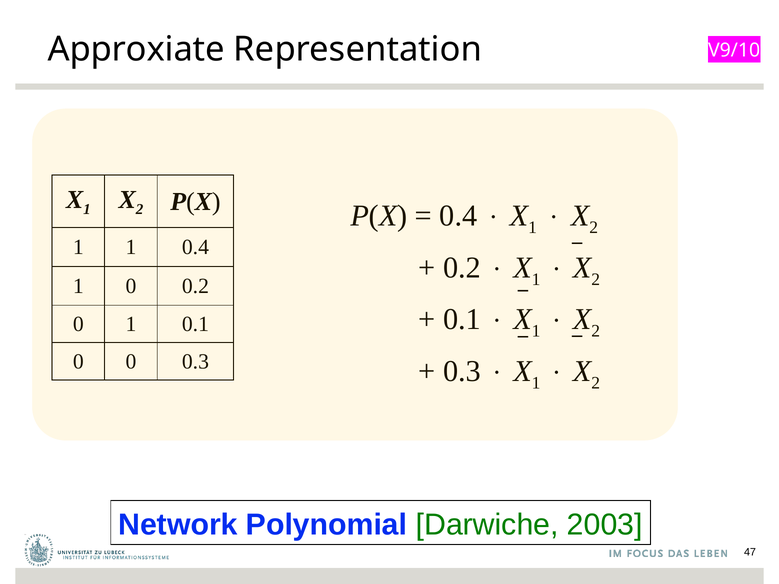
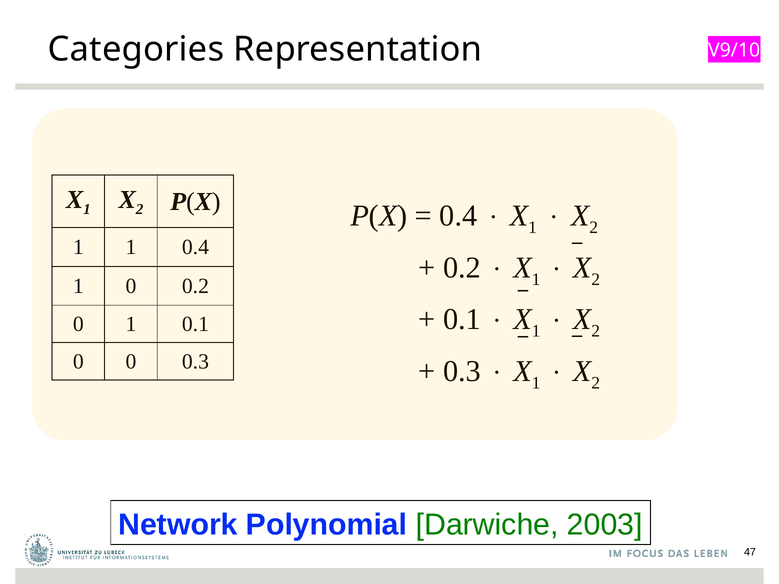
Approxiate: Approxiate -> Categories
